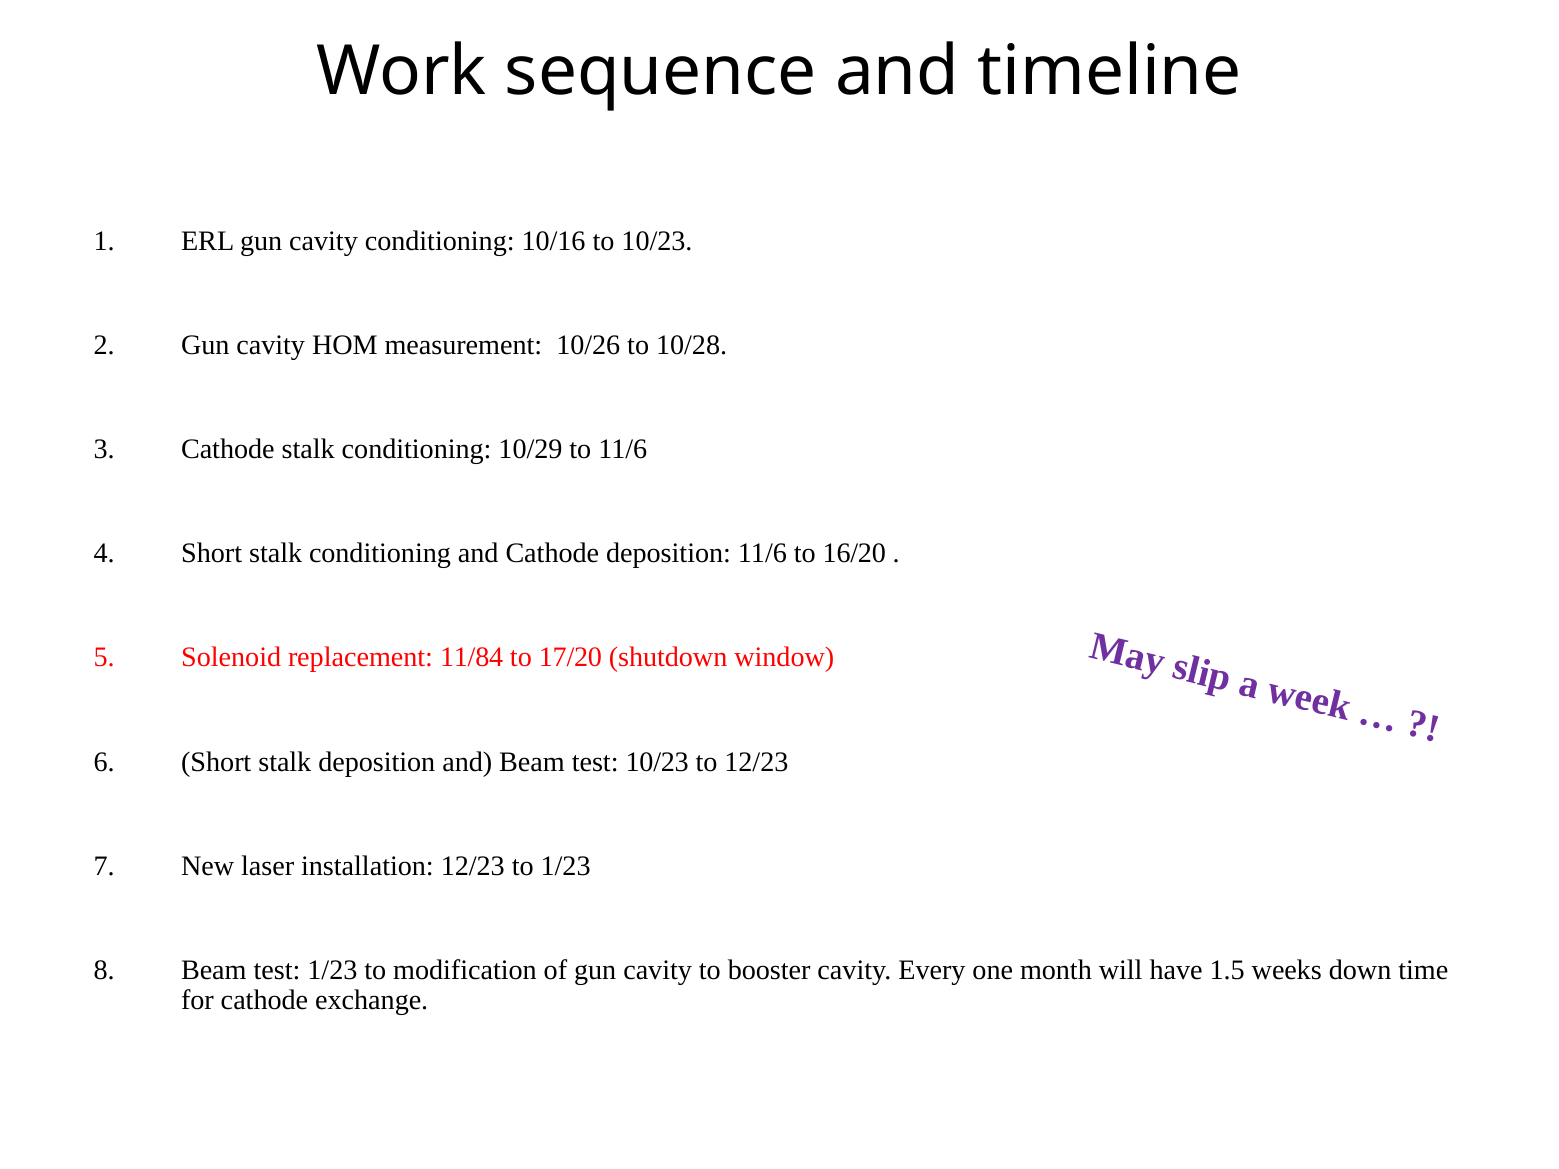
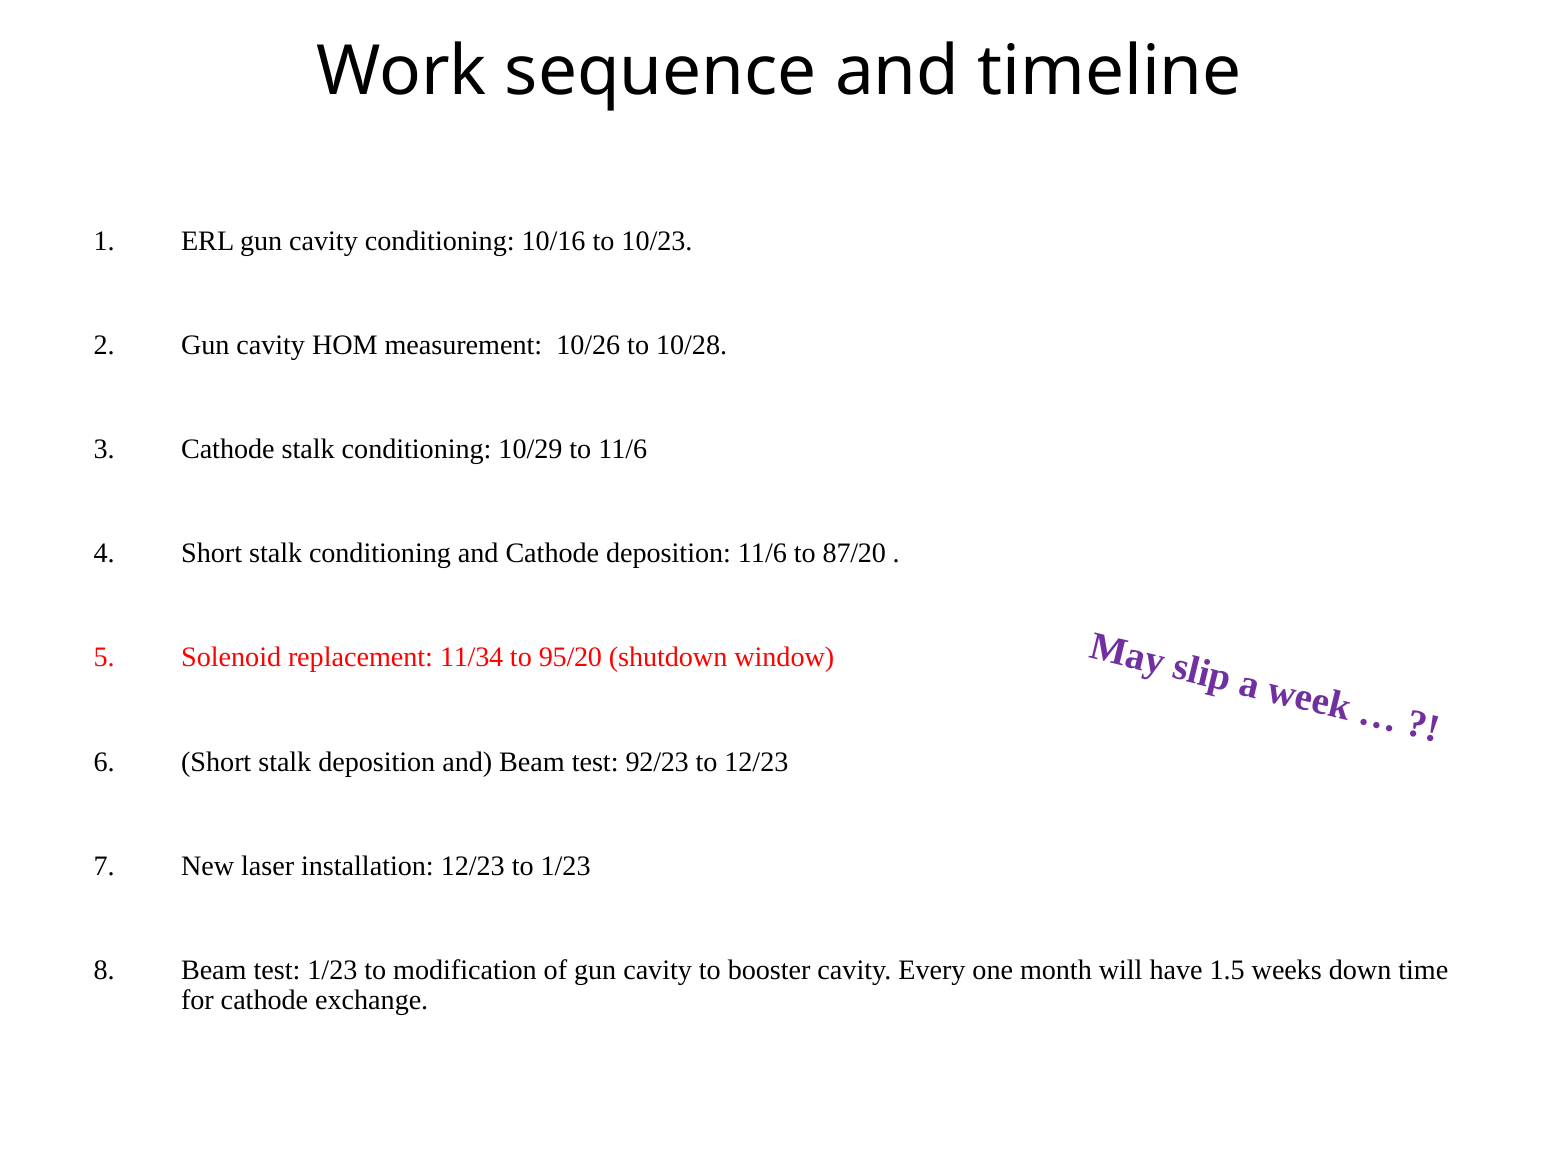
16/20: 16/20 -> 87/20
11/84: 11/84 -> 11/34
17/20: 17/20 -> 95/20
test 10/23: 10/23 -> 92/23
